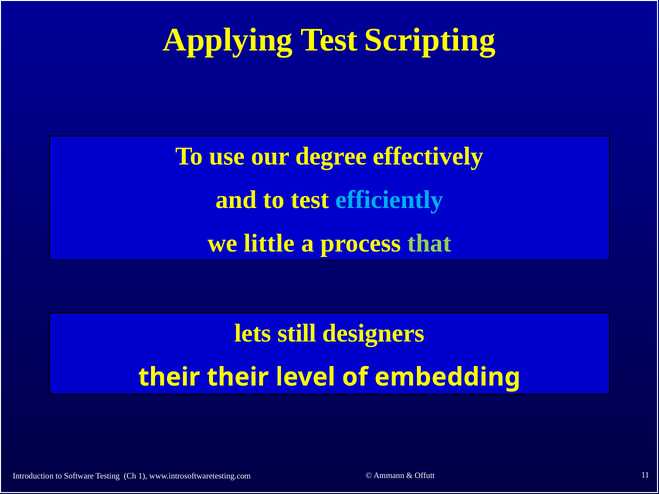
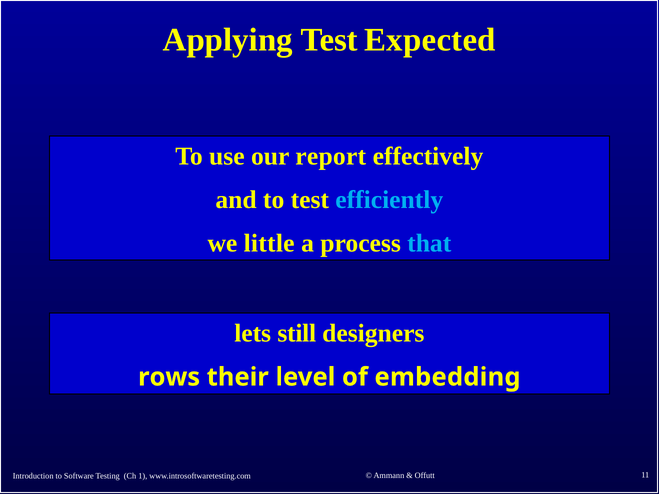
Scripting: Scripting -> Expected
degree: degree -> report
that colour: light green -> light blue
their at (169, 377): their -> rows
